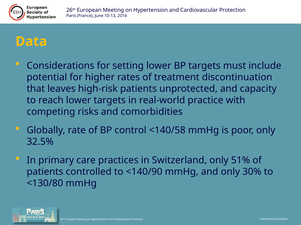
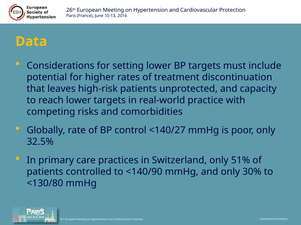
<140/58: <140/58 -> <140/27
